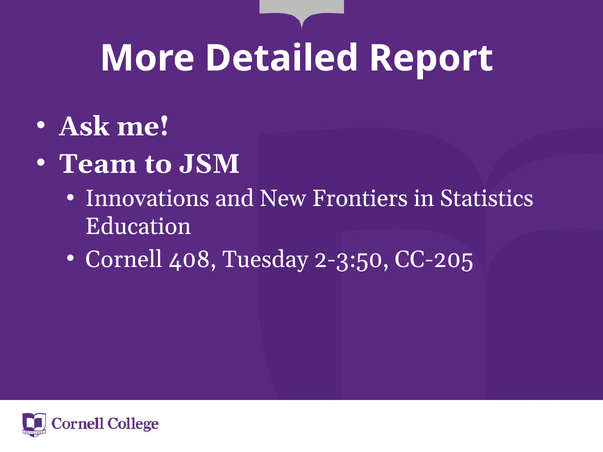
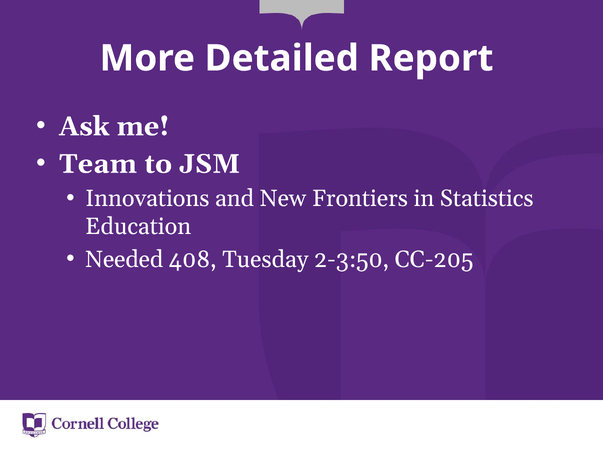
Cornell: Cornell -> Needed
